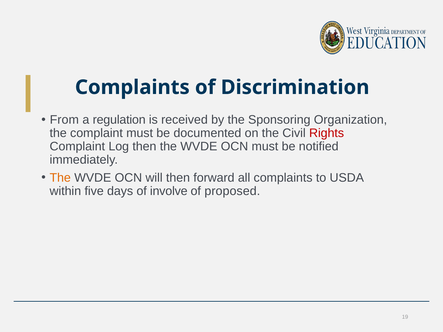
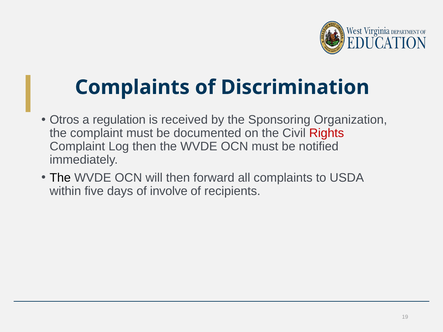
From: From -> Otros
The at (60, 178) colour: orange -> black
proposed: proposed -> recipients
